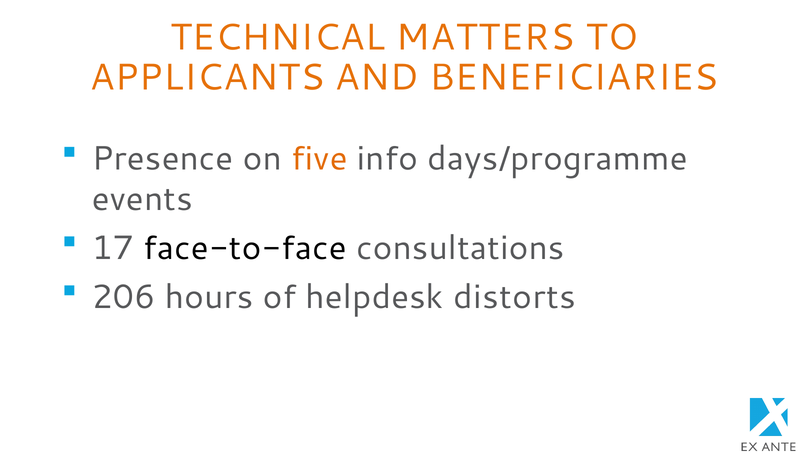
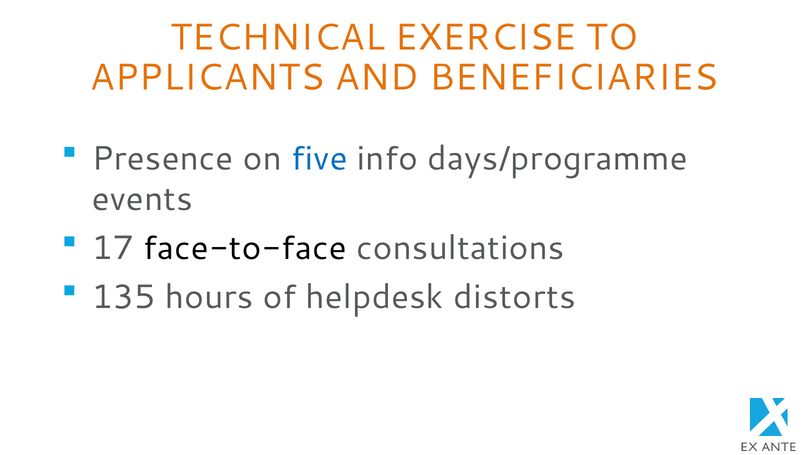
MATTERS: MATTERS -> EXERCISE
five colour: orange -> blue
206: 206 -> 135
